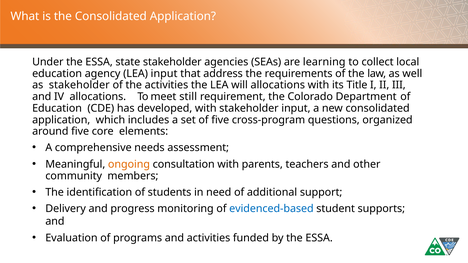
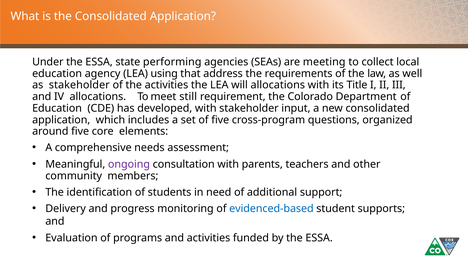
state stakeholder: stakeholder -> performing
learning: learning -> meeting
LEA input: input -> using
ongoing colour: orange -> purple
